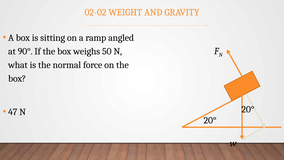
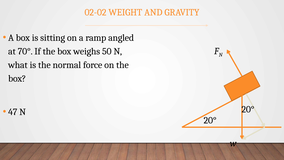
90°: 90° -> 70°
